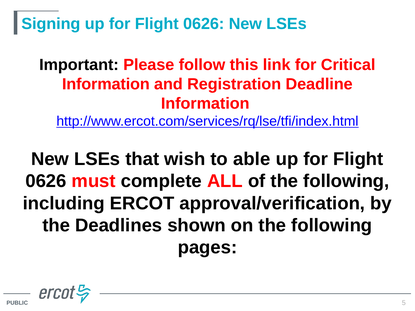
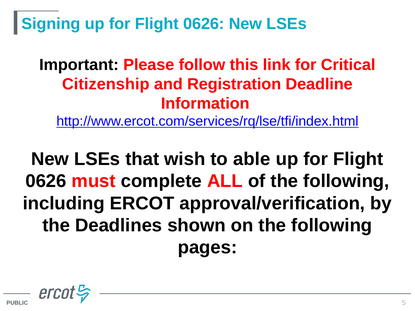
Information at (106, 84): Information -> Citizenship
